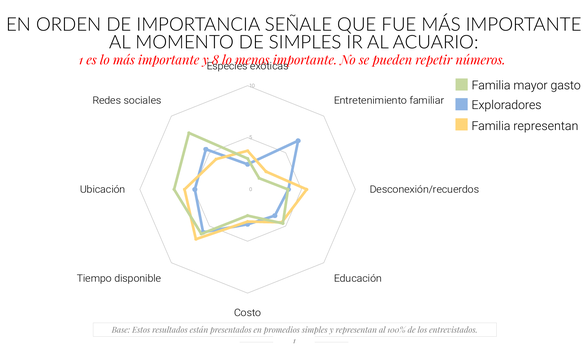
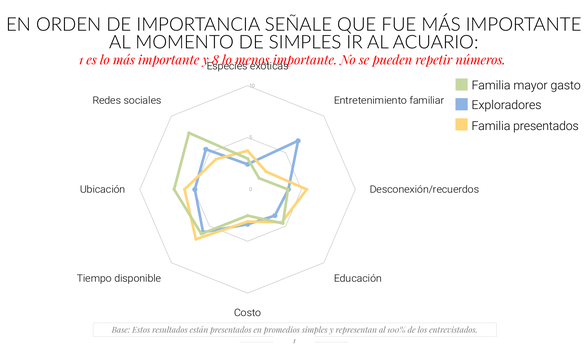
Familia representan: representan -> presentados
